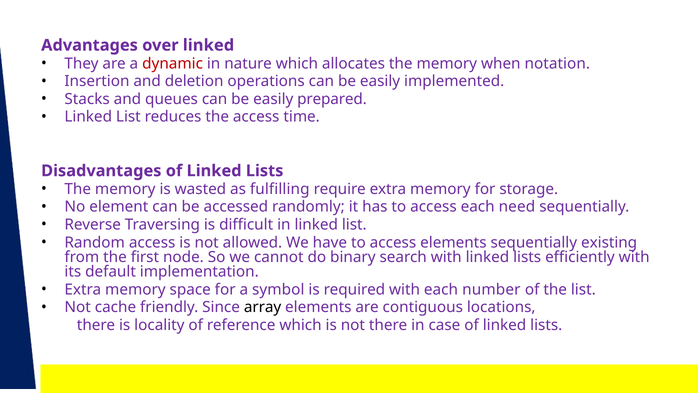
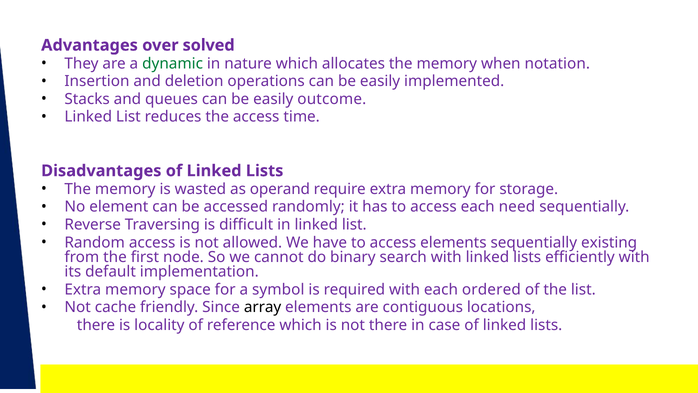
over linked: linked -> solved
dynamic colour: red -> green
prepared: prepared -> outcome
fulfilling: fulfilling -> operand
number: number -> ordered
